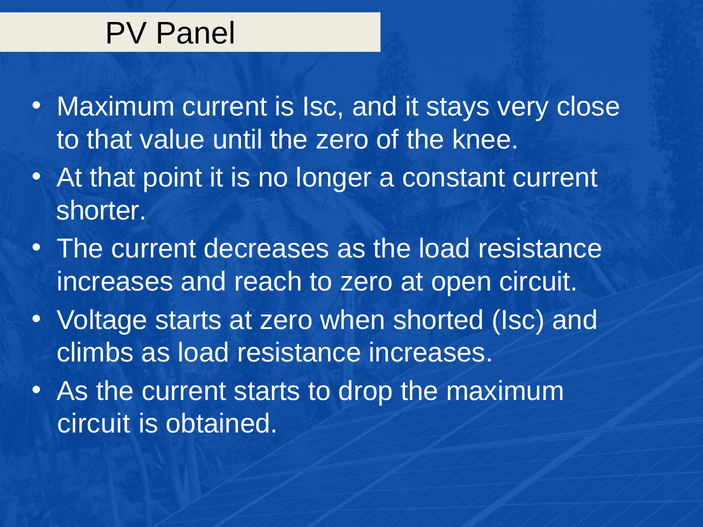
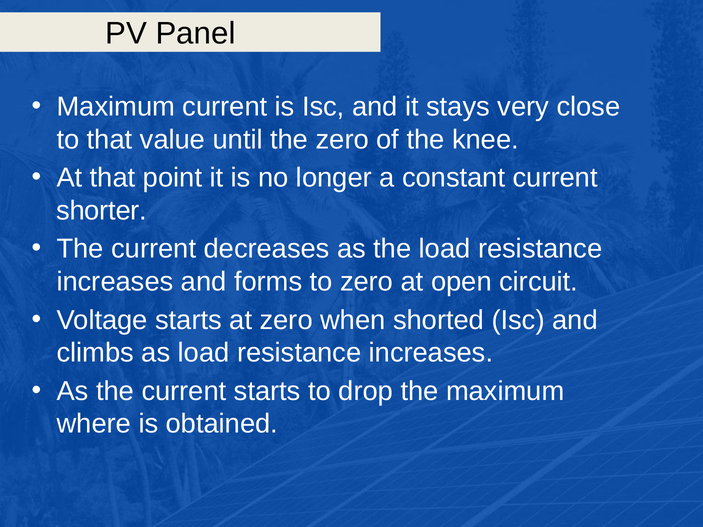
reach: reach -> forms
circuit at (94, 424): circuit -> where
